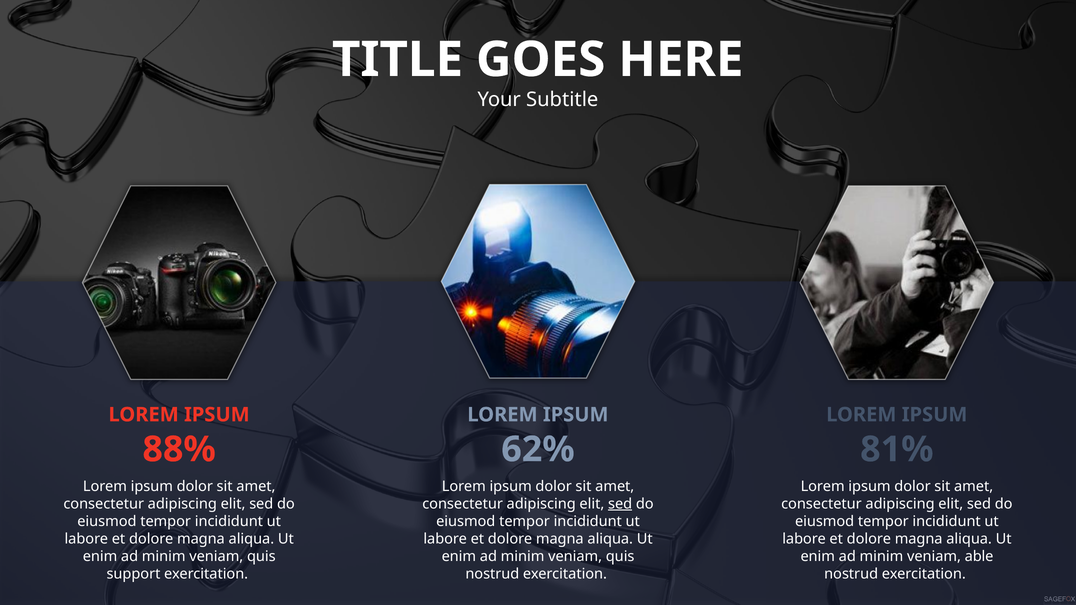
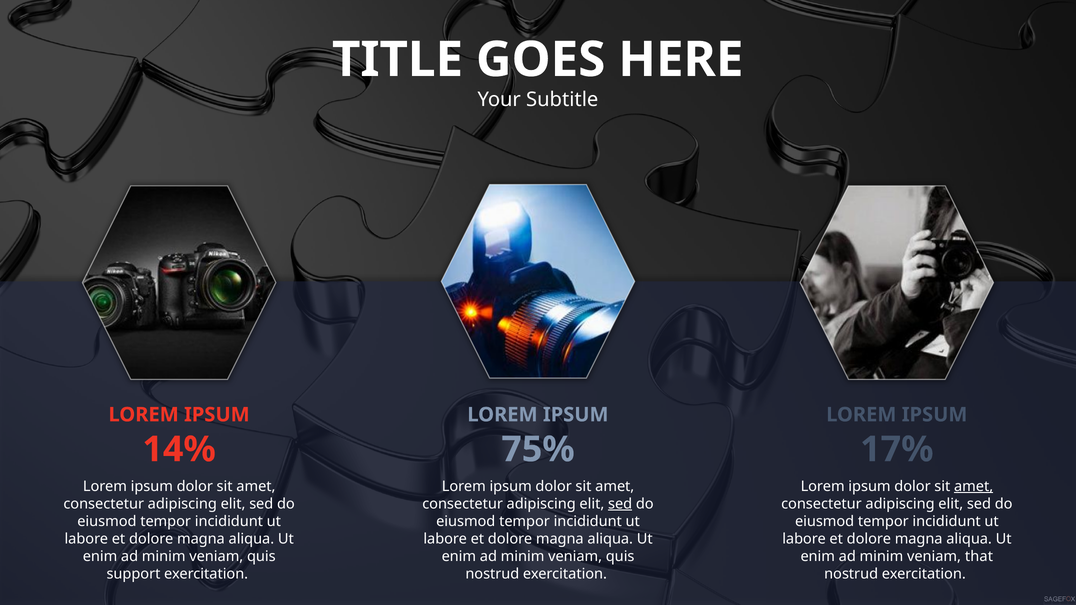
88%: 88% -> 14%
62%: 62% -> 75%
81%: 81% -> 17%
amet at (974, 486) underline: none -> present
able: able -> that
